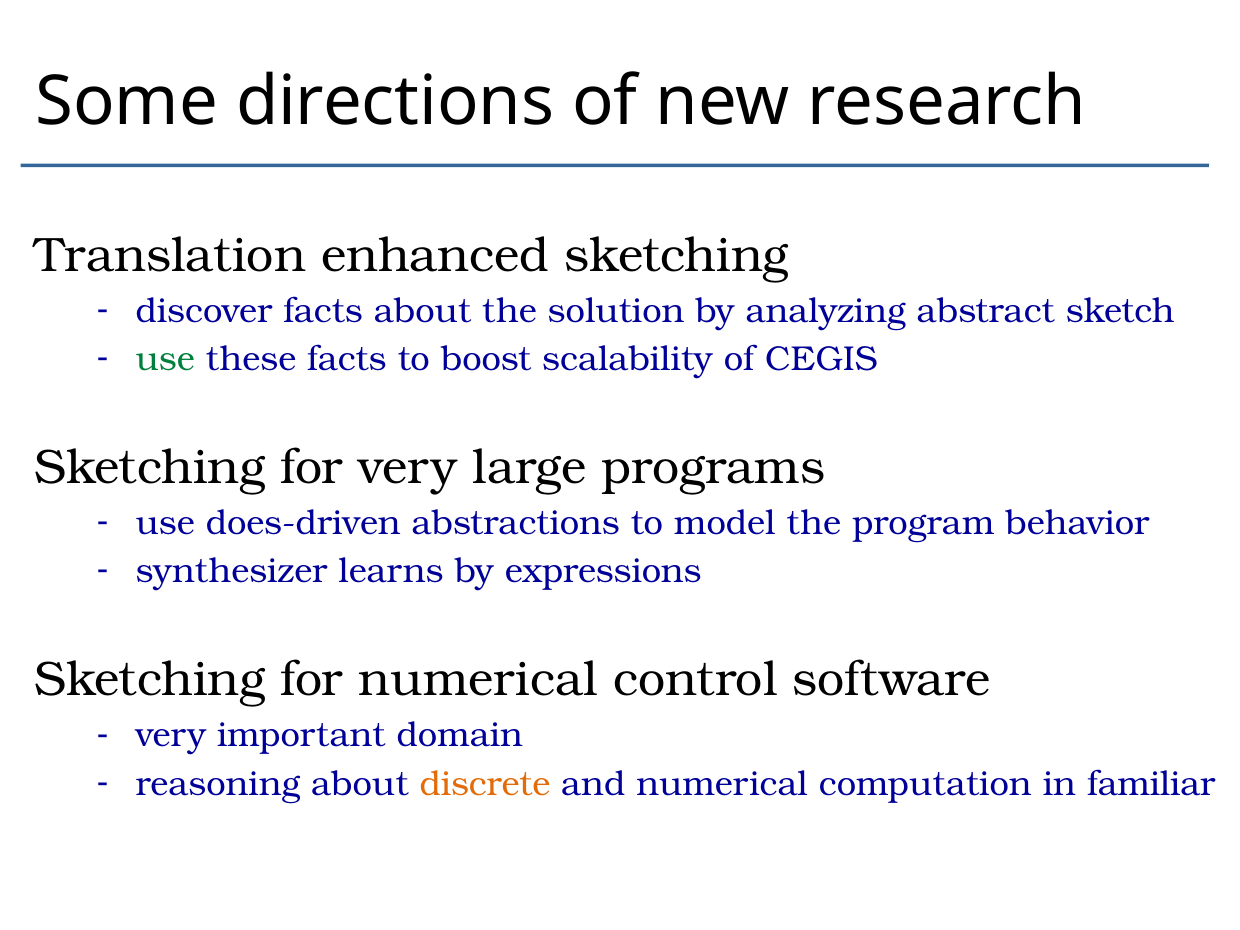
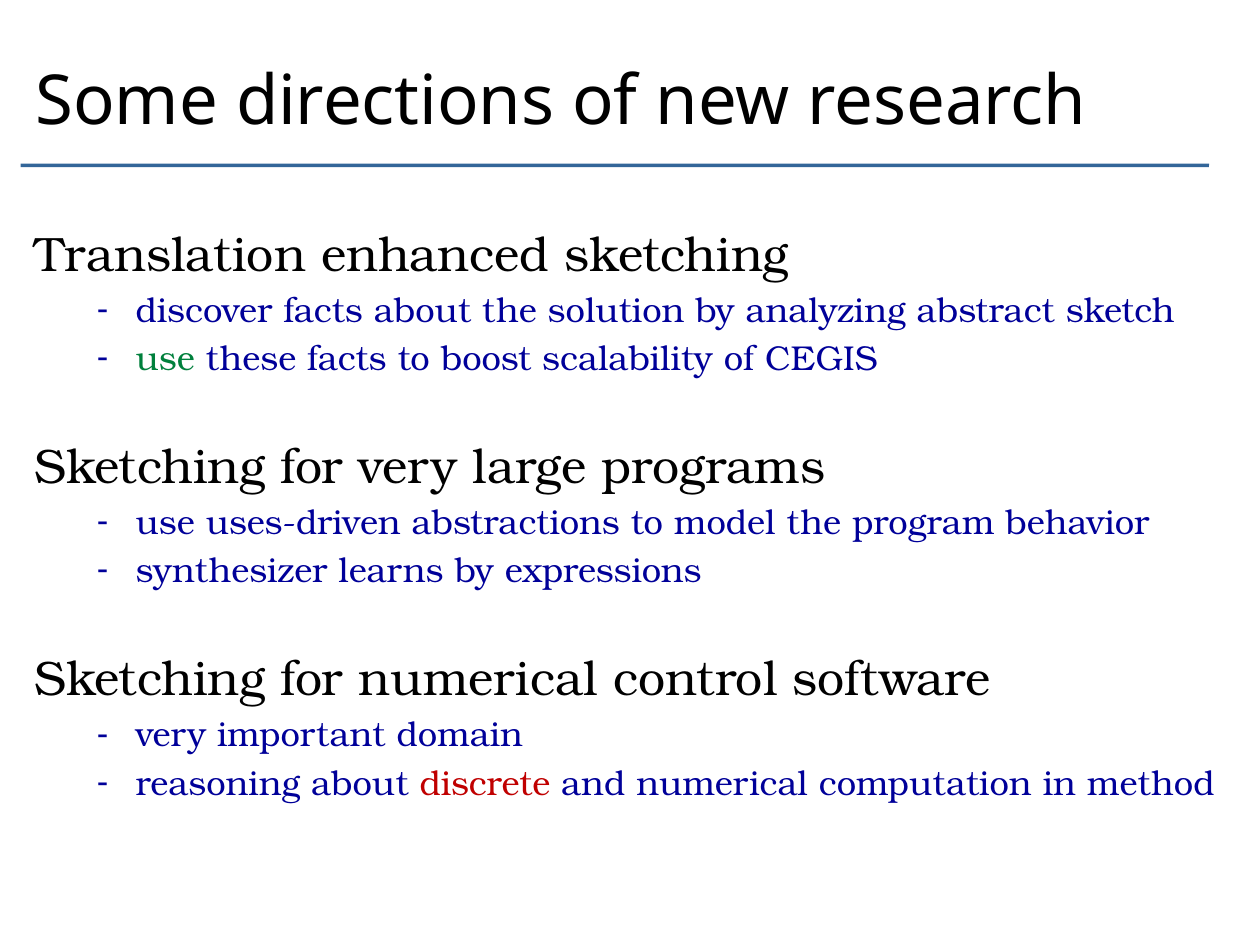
does-driven: does-driven -> uses-driven
discrete colour: orange -> red
familiar: familiar -> method
